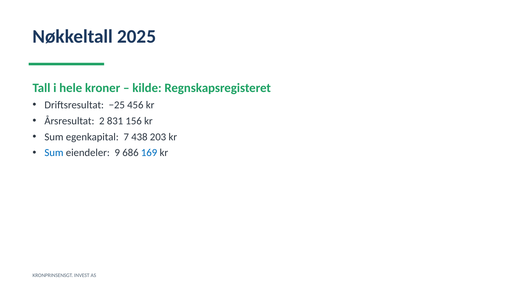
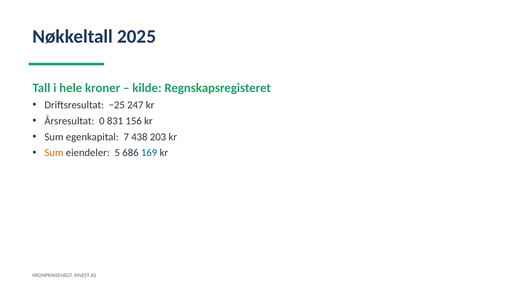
456: 456 -> 247
2: 2 -> 0
Sum at (54, 153) colour: blue -> orange
9: 9 -> 5
